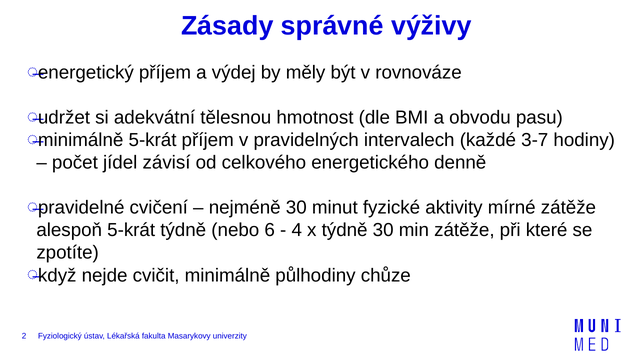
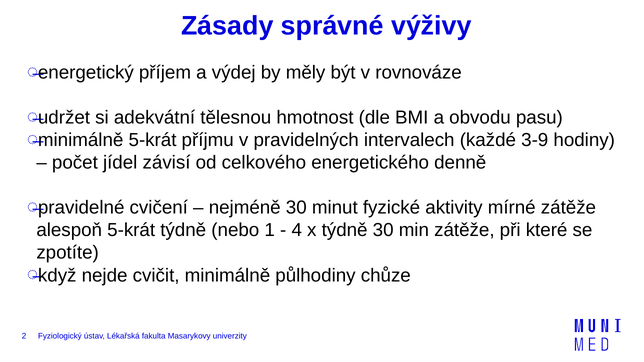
5-krát příjem: příjem -> příjmu
3-7: 3-7 -> 3-9
6: 6 -> 1
